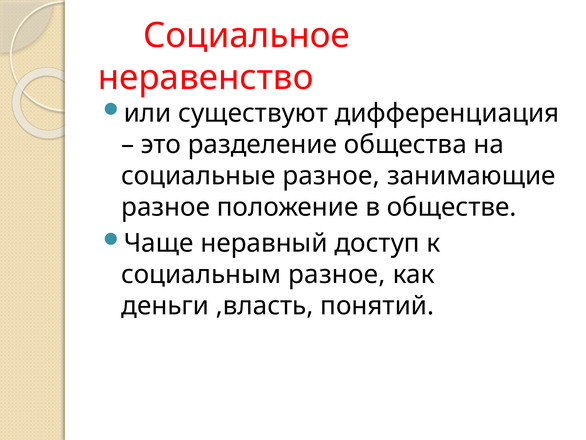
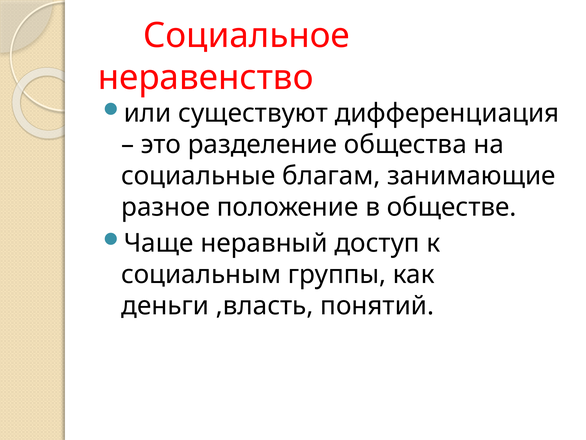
социальные разное: разное -> благам
социальным разное: разное -> группы
